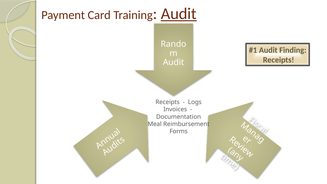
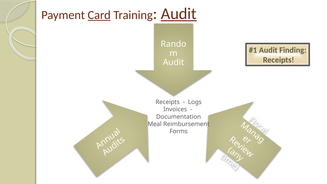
Card underline: none -> present
